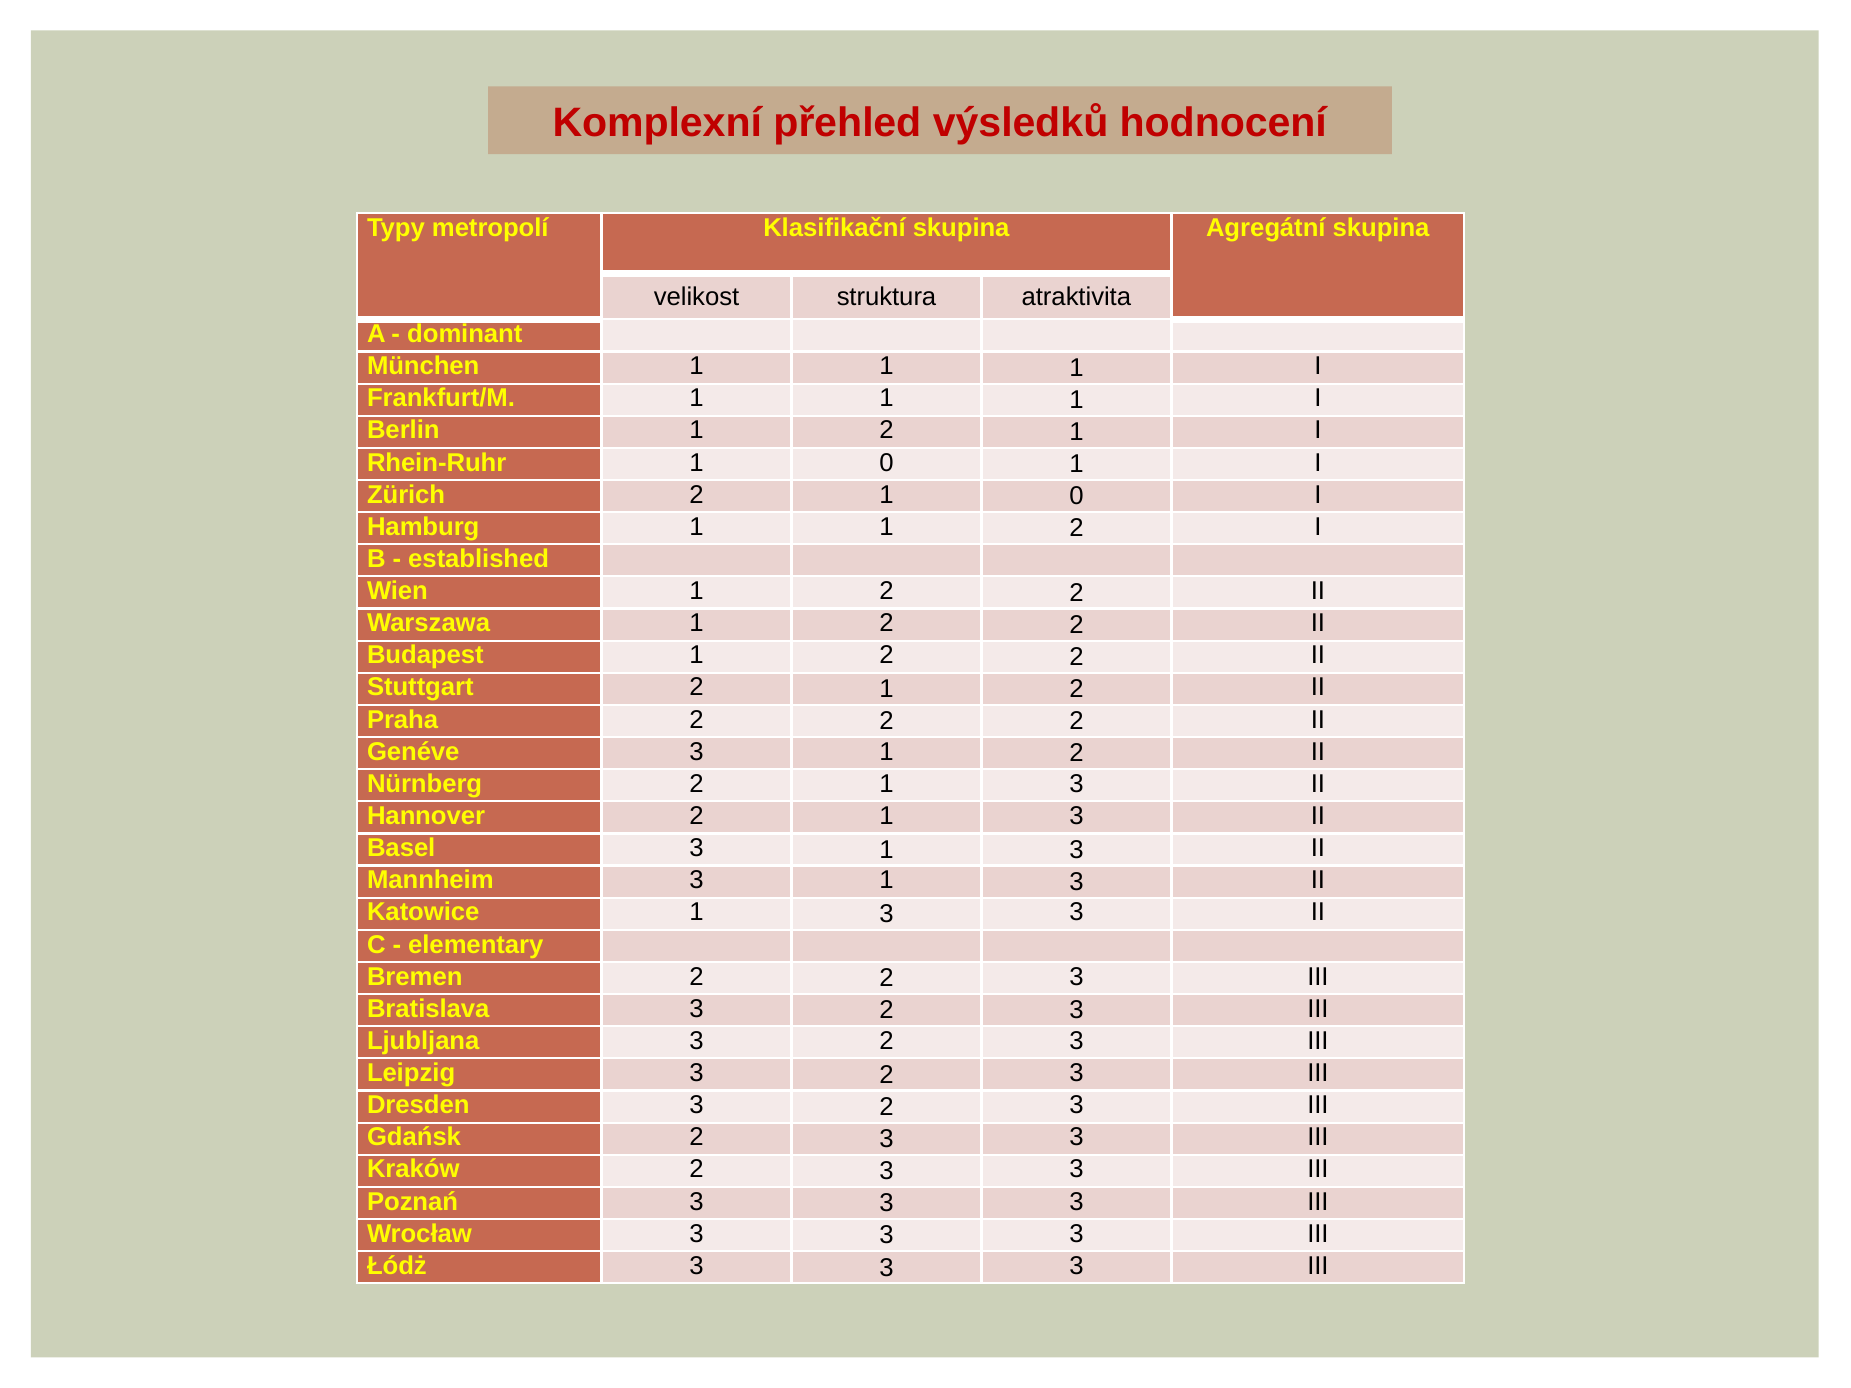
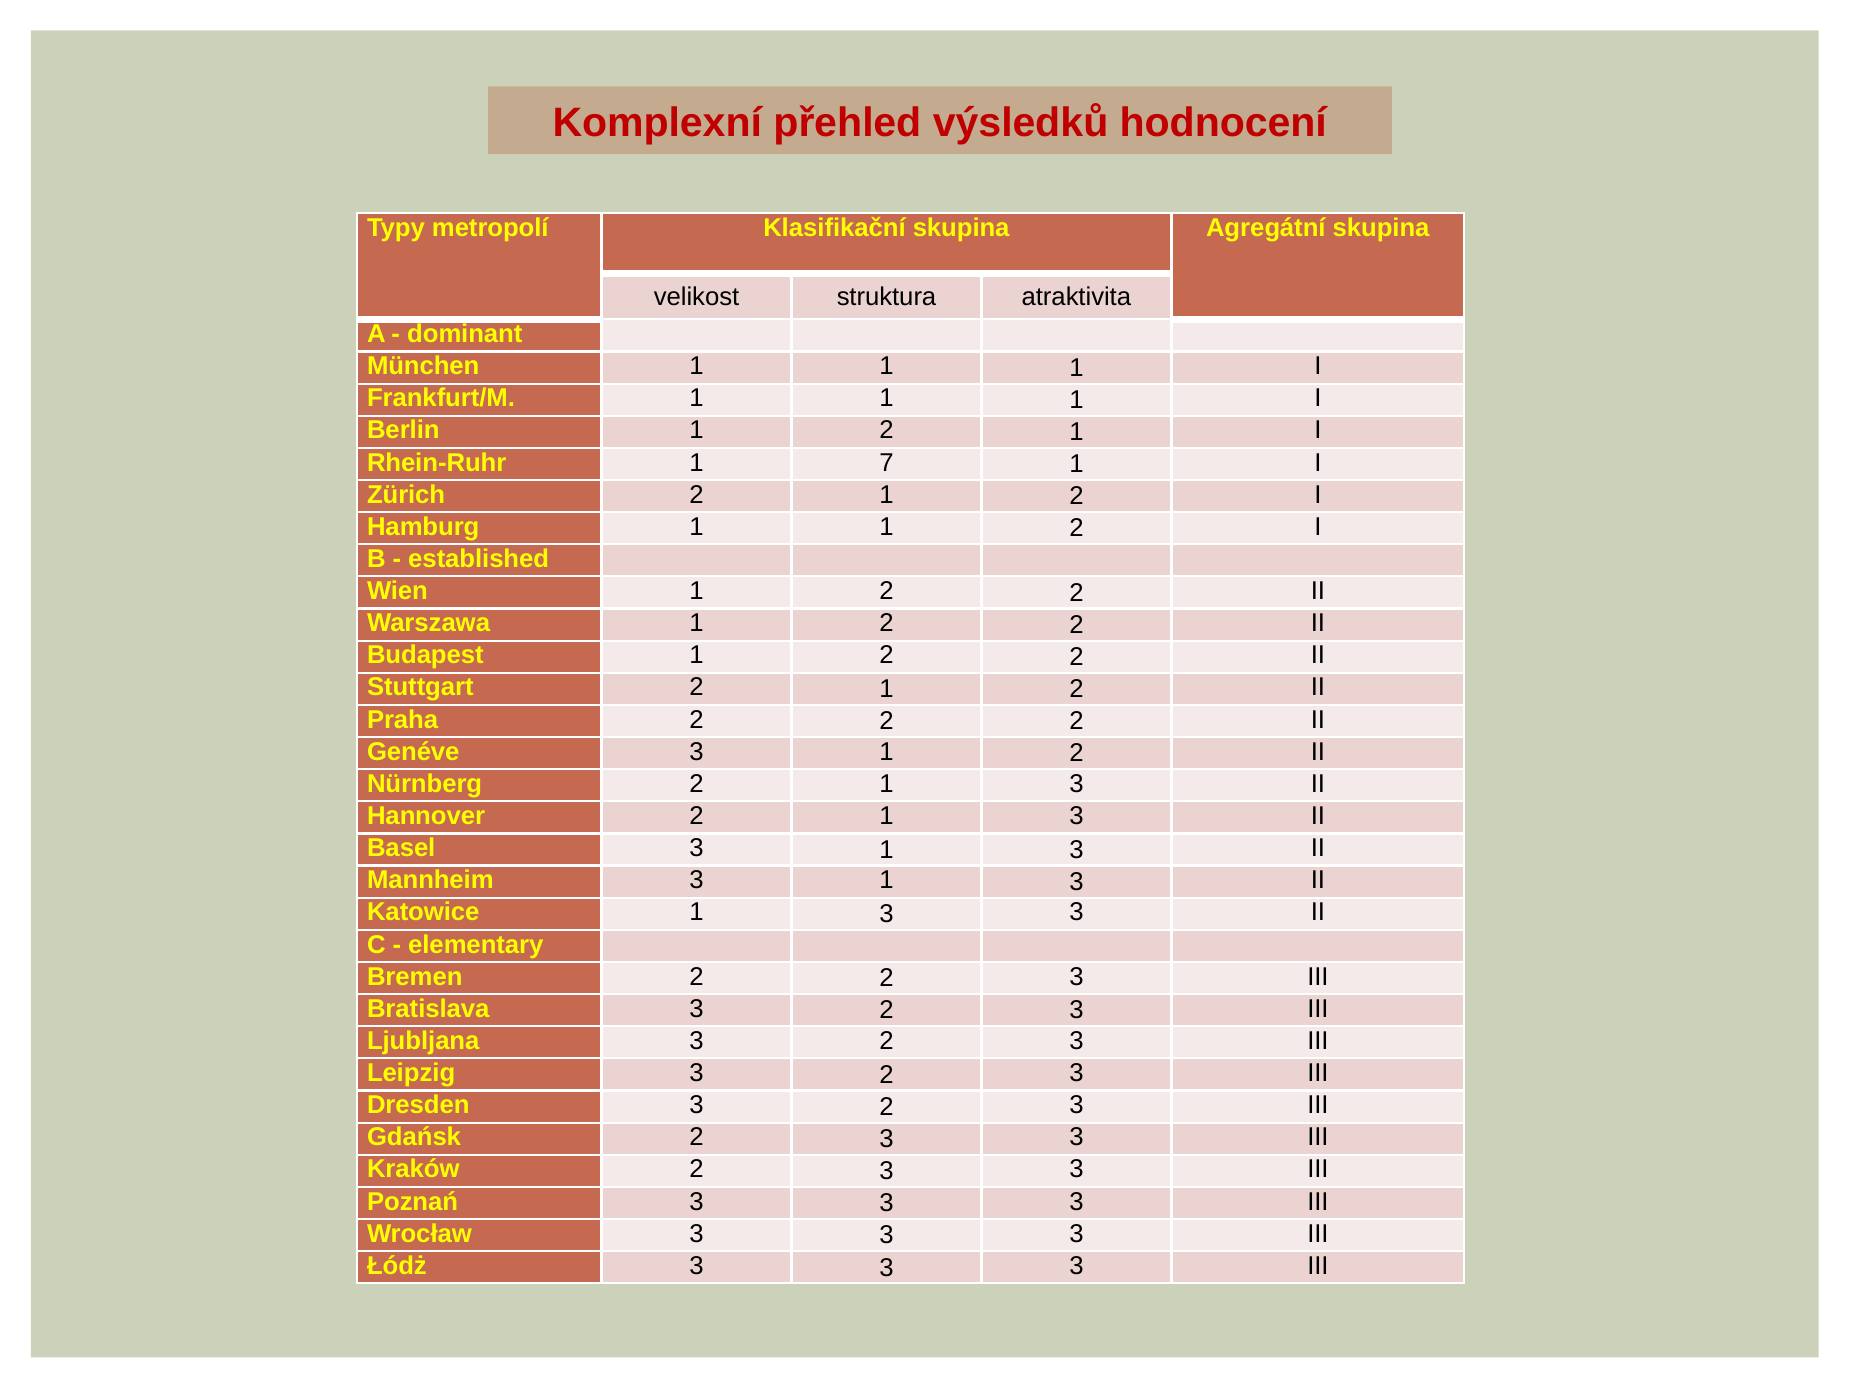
Rhein-Ruhr 1 0: 0 -> 7
Zürich 2 1 0: 0 -> 2
